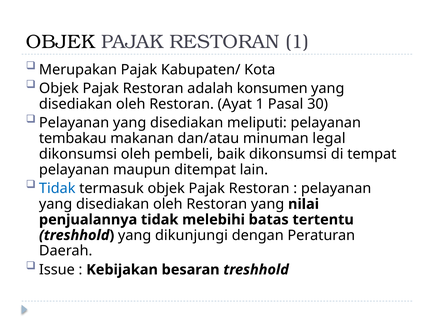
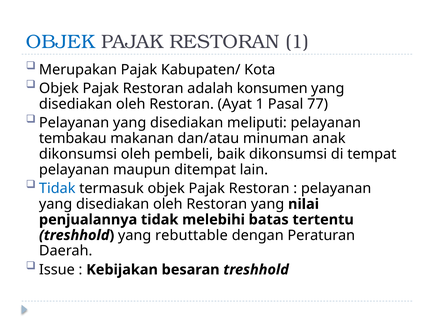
OBJEK at (61, 42) colour: black -> blue
30: 30 -> 77
legal: legal -> anak
dikunjungi: dikunjungi -> rebuttable
